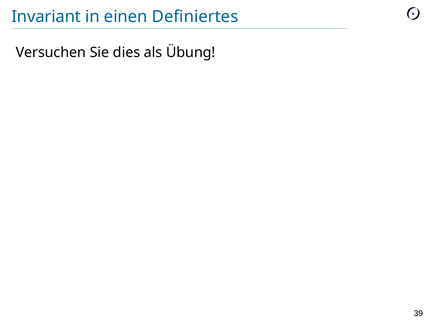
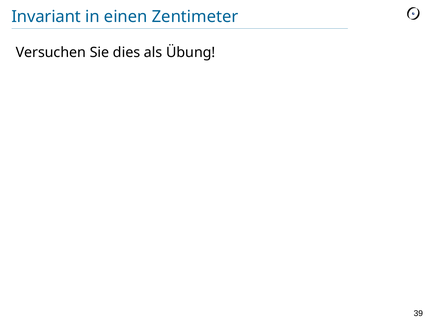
Definiertes: Definiertes -> Zentimeter
